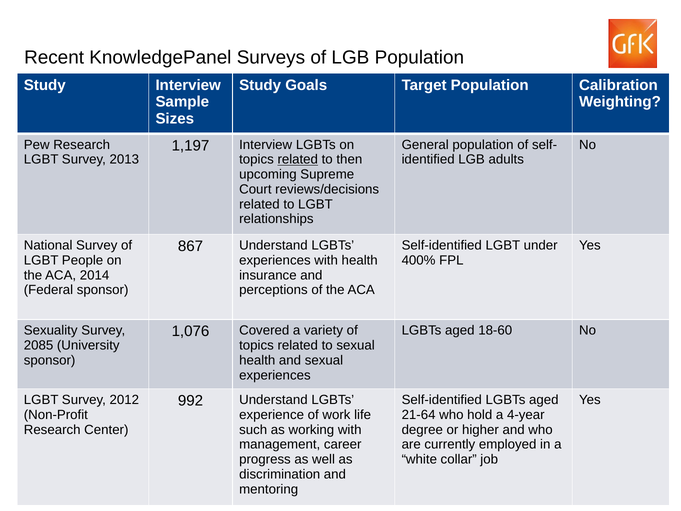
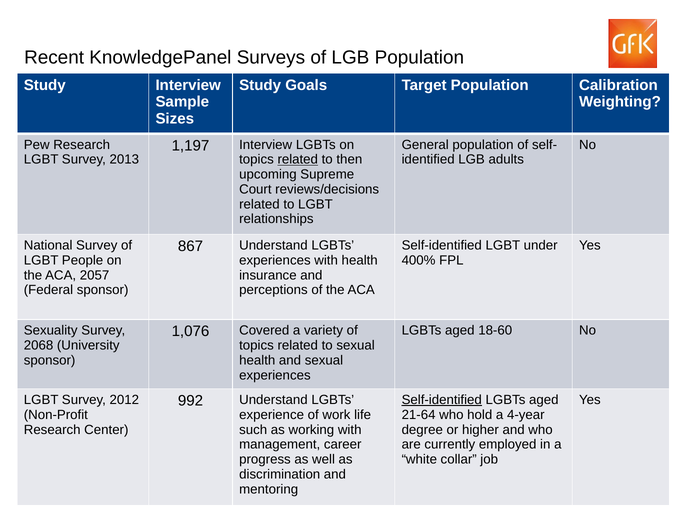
2014: 2014 -> 2057
2085: 2085 -> 2068
Self-identified at (442, 400) underline: none -> present
